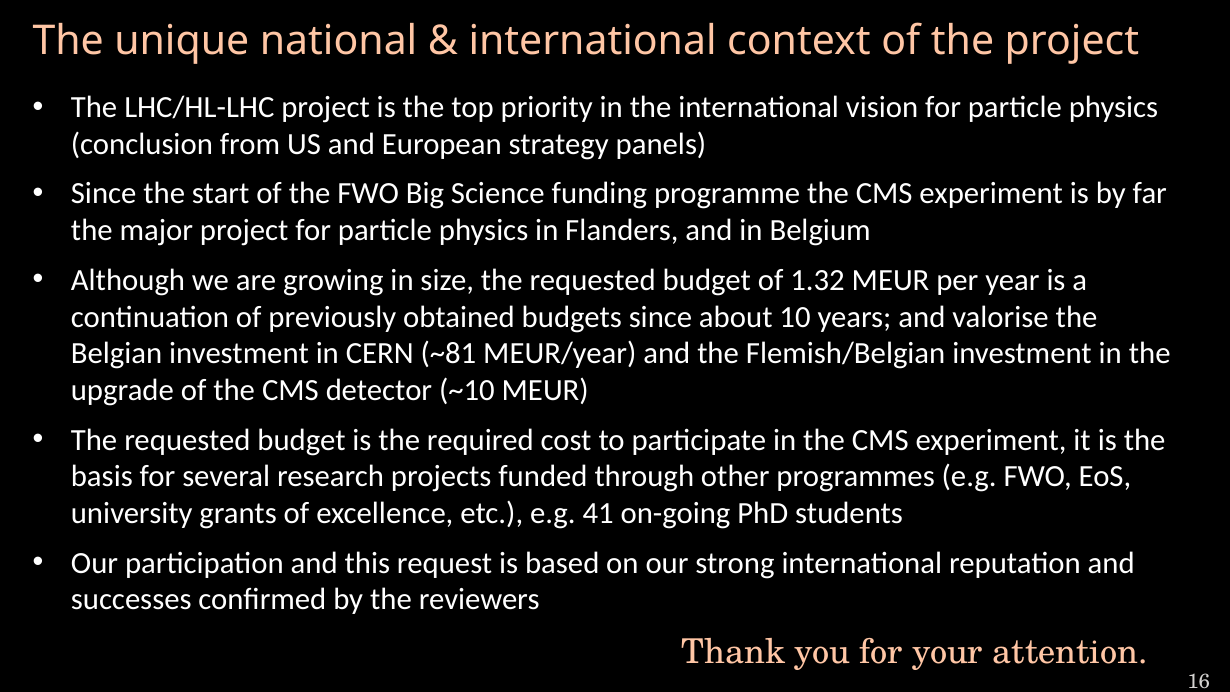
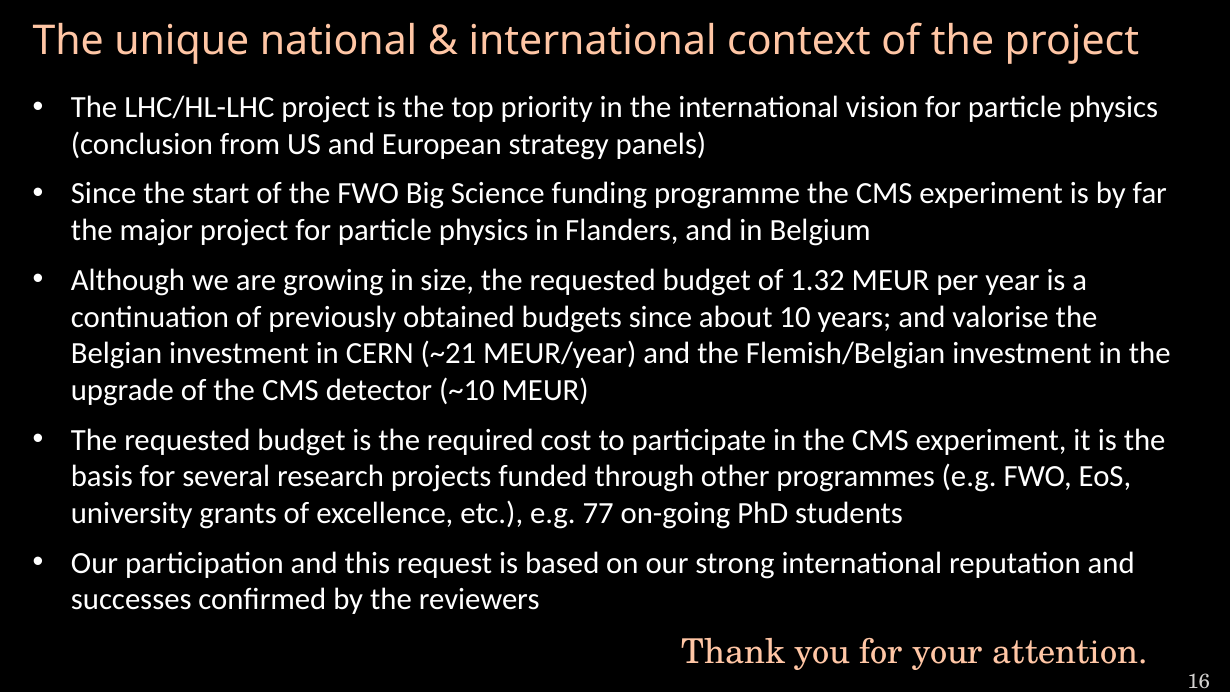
~81: ~81 -> ~21
41: 41 -> 77
